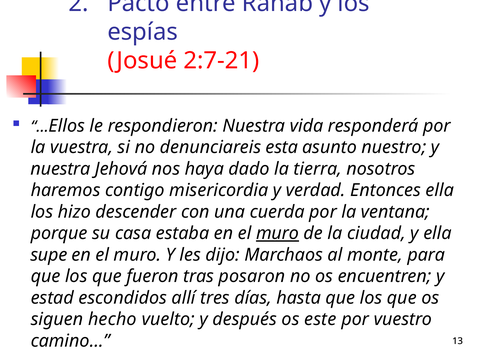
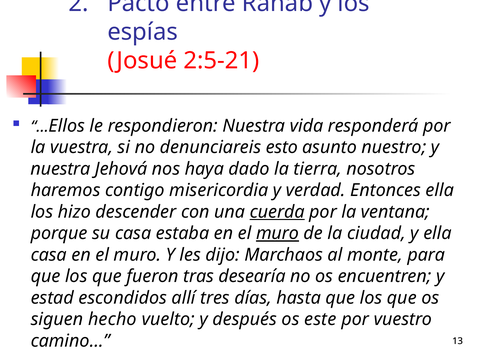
2:7-21: 2:7-21 -> 2:5-21
esta: esta -> esto
cuerda underline: none -> present
supe at (49, 255): supe -> casa
posaron: posaron -> desearía
